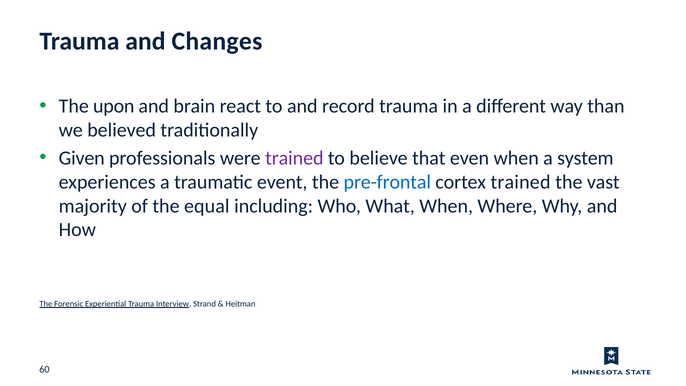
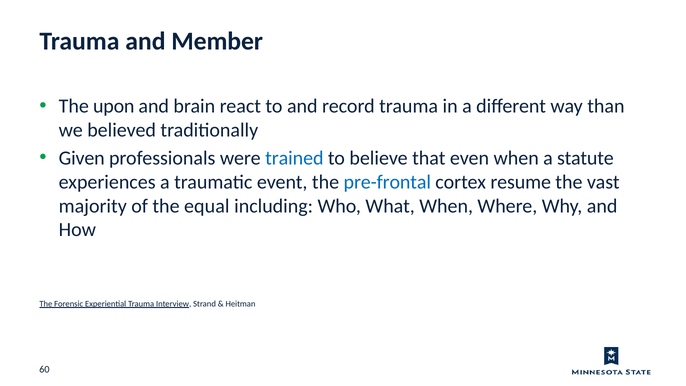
Changes: Changes -> Member
trained at (294, 158) colour: purple -> blue
system: system -> statute
cortex trained: trained -> resume
